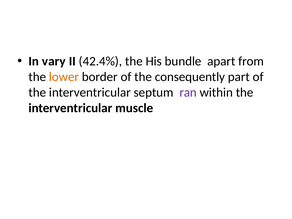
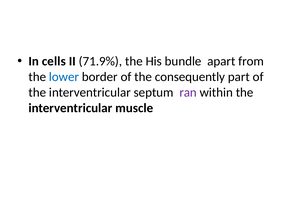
vary: vary -> cells
42.4%: 42.4% -> 71.9%
lower colour: orange -> blue
